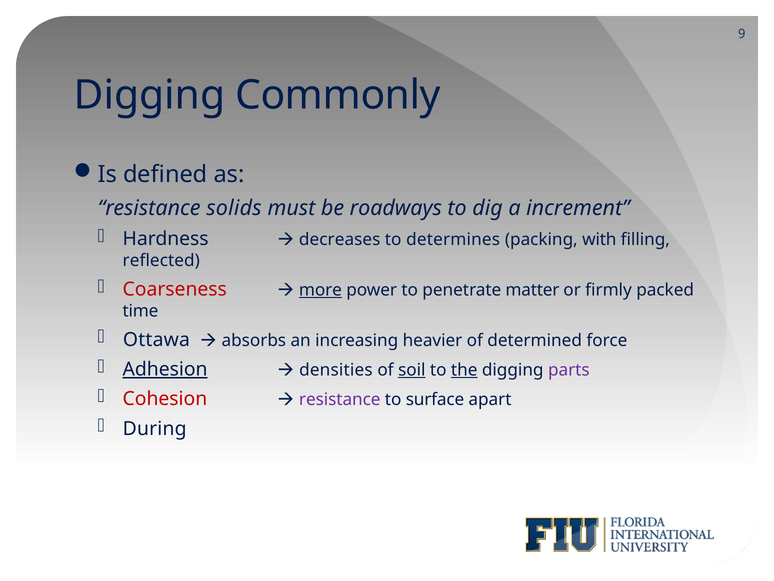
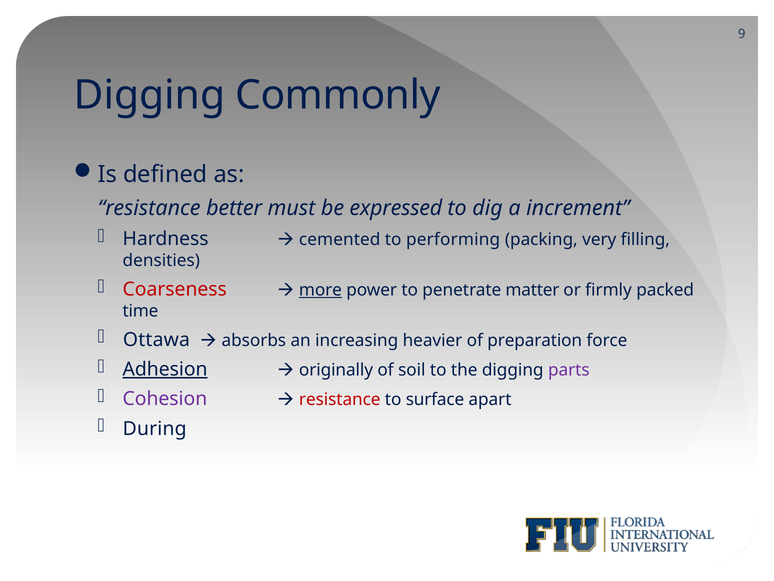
solids: solids -> better
roadways: roadways -> expressed
decreases: decreases -> cemented
determines: determines -> performing
with: with -> very
reflected: reflected -> densities
determined: determined -> preparation
densities: densities -> originally
soil underline: present -> none
the underline: present -> none
Cohesion colour: red -> purple
resistance at (340, 399) colour: purple -> red
